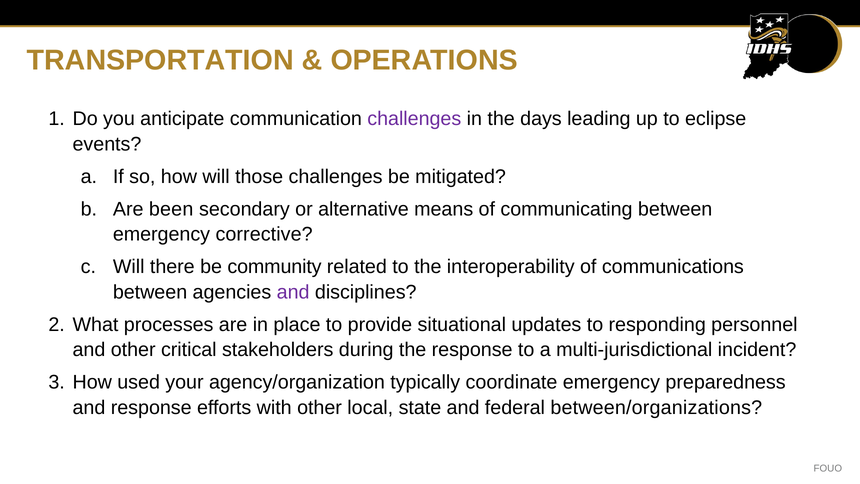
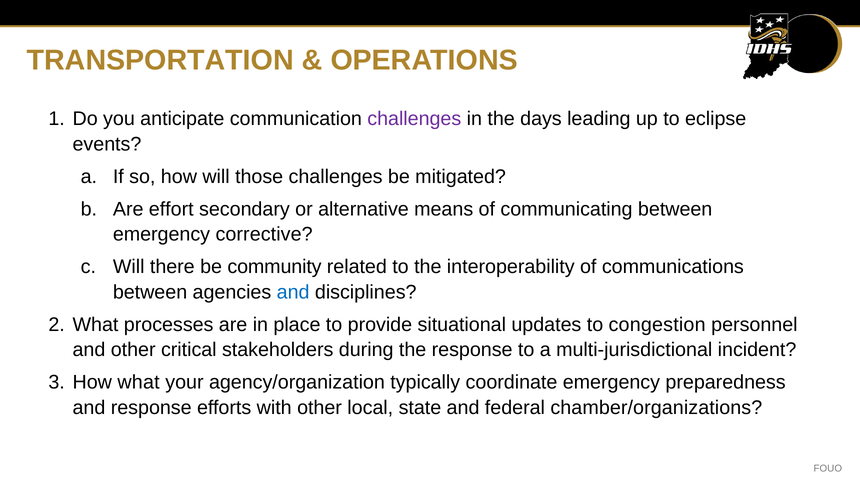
been: been -> effort
and at (293, 292) colour: purple -> blue
responding: responding -> congestion
How used: used -> what
between/organizations: between/organizations -> chamber/organizations
